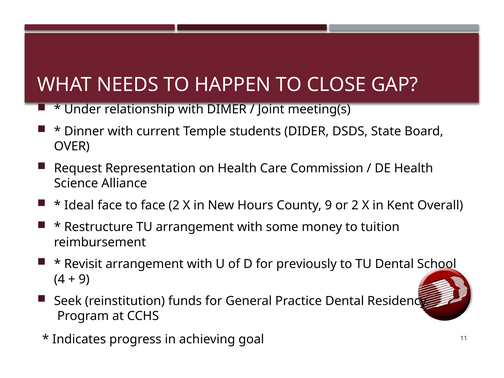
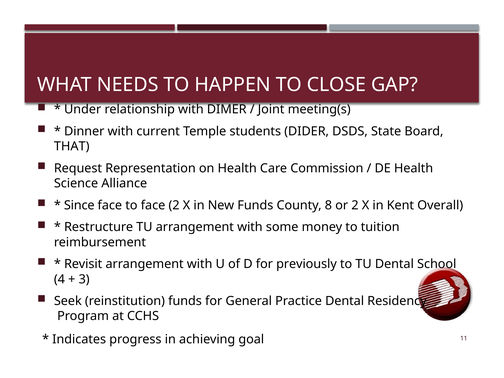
OVER: OVER -> THAT
Ideal: Ideal -> Since
New Hours: Hours -> Funds
County 9: 9 -> 8
9 at (84, 279): 9 -> 3
